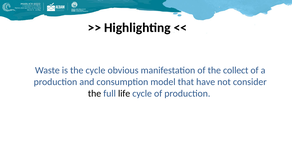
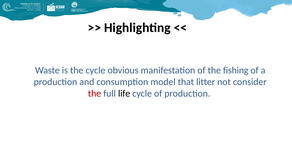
collect: collect -> fishing
have: have -> litter
the at (95, 94) colour: black -> red
